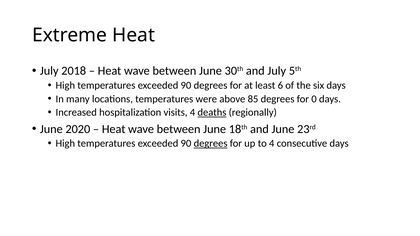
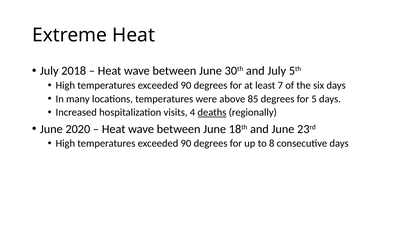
6: 6 -> 7
0: 0 -> 5
degrees at (211, 144) underline: present -> none
to 4: 4 -> 8
